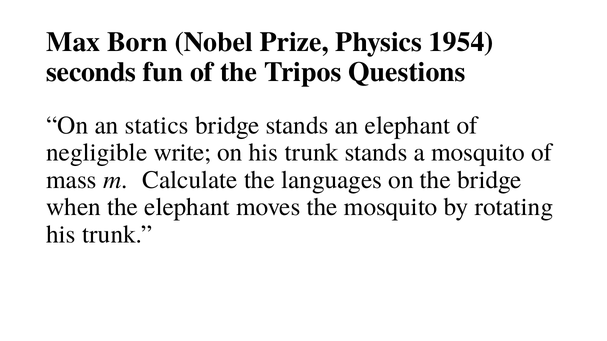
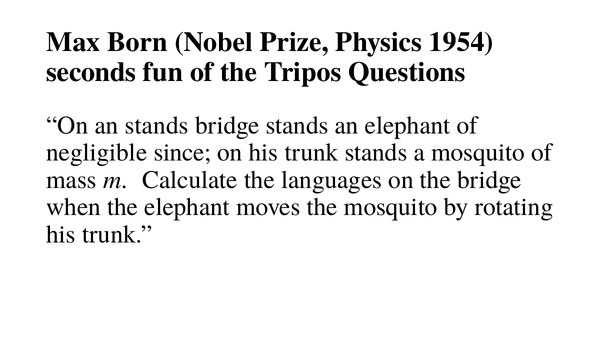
an statics: statics -> stands
write: write -> since
